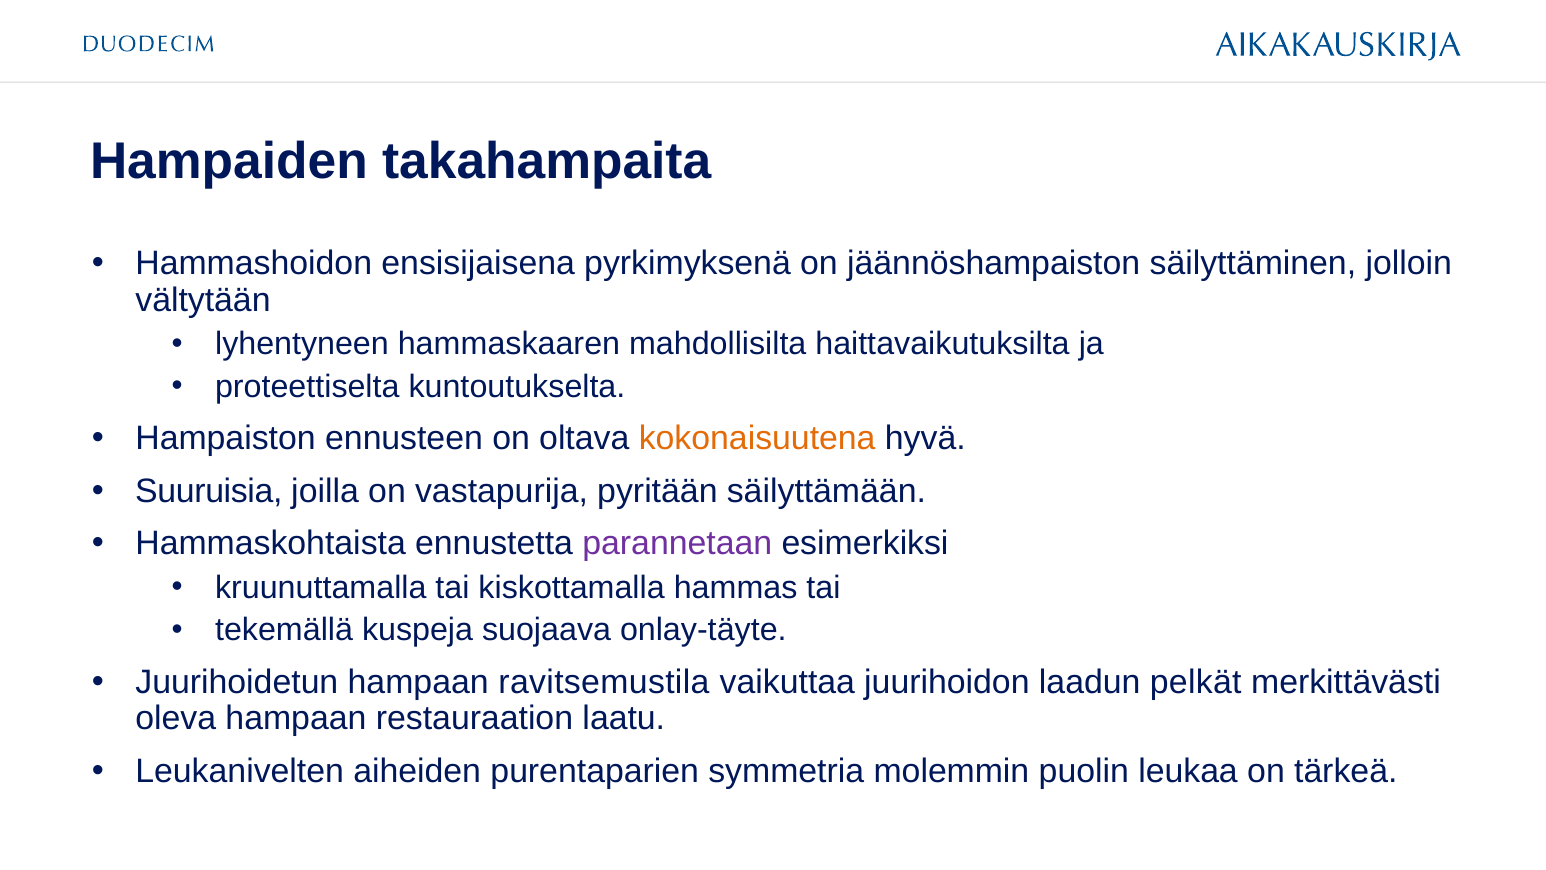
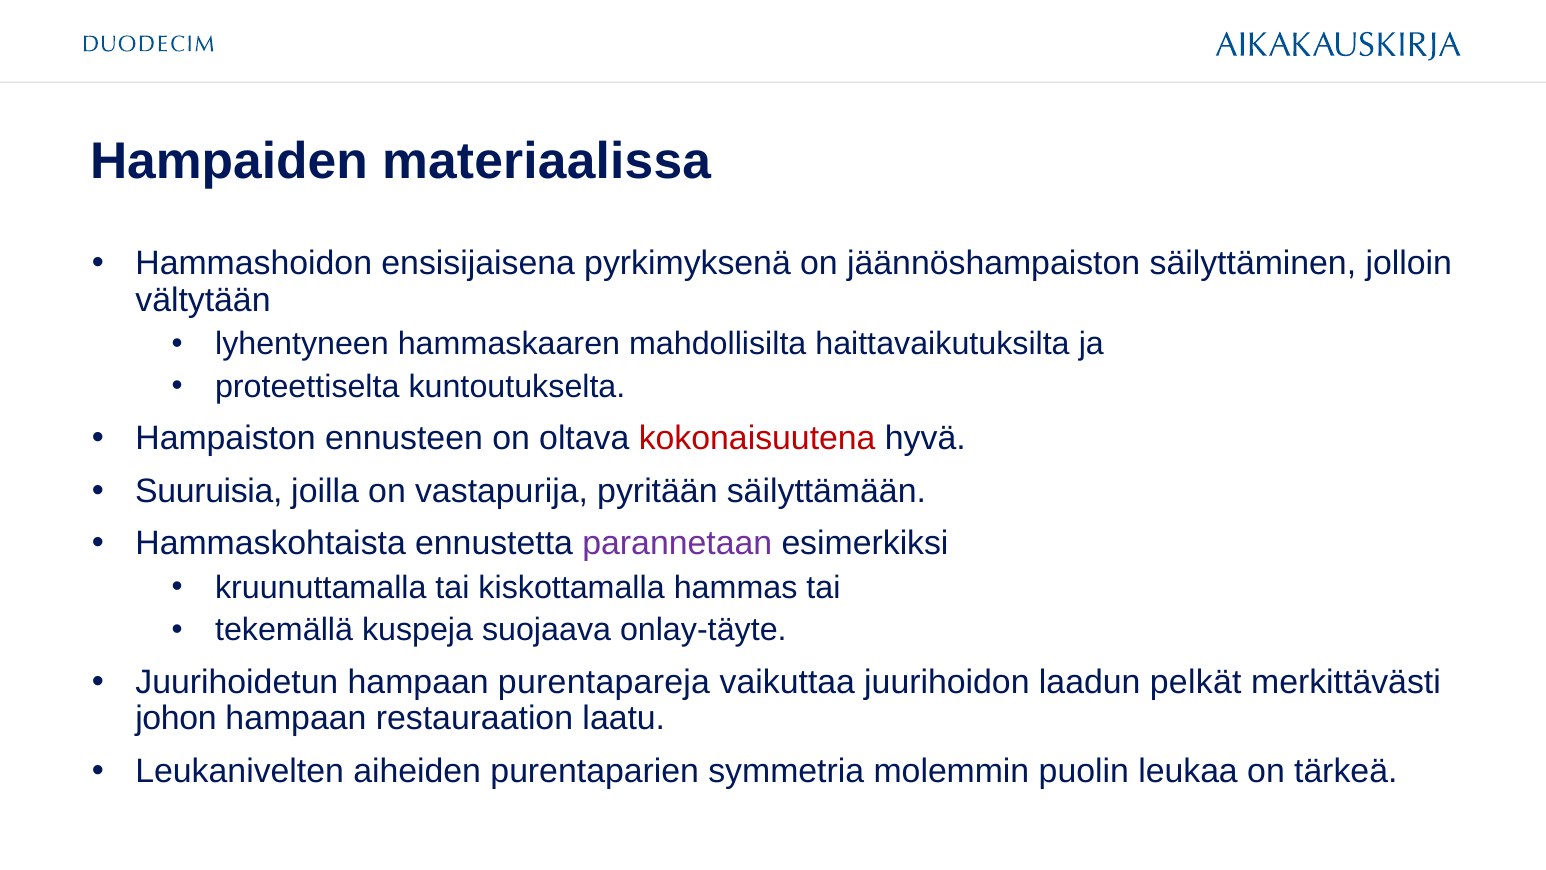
takahampaita: takahampaita -> materiaalissa
kokonaisuutena colour: orange -> red
ravitsemustila: ravitsemustila -> purentapareja
oleva: oleva -> johon
